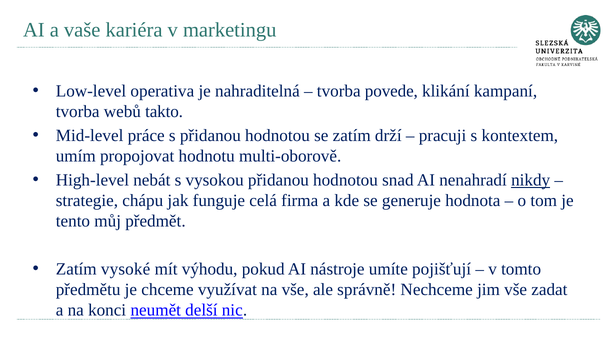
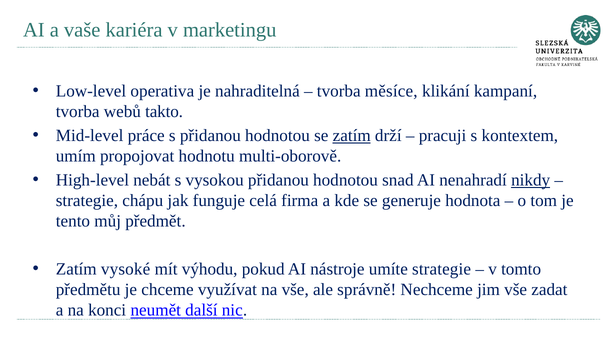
povede: povede -> měsíce
zatím at (352, 135) underline: none -> present
umíte pojišťují: pojišťují -> strategie
delší: delší -> další
